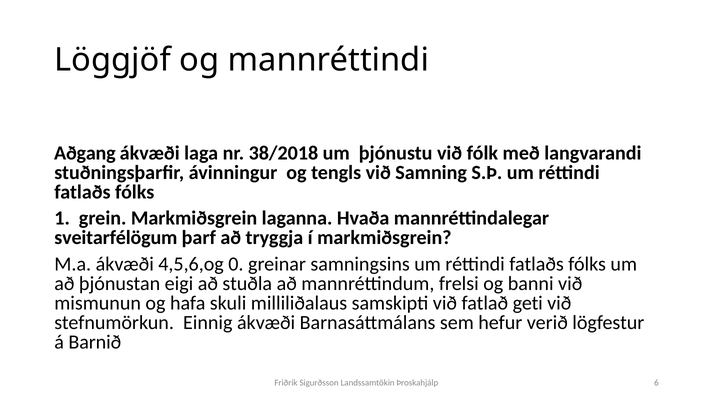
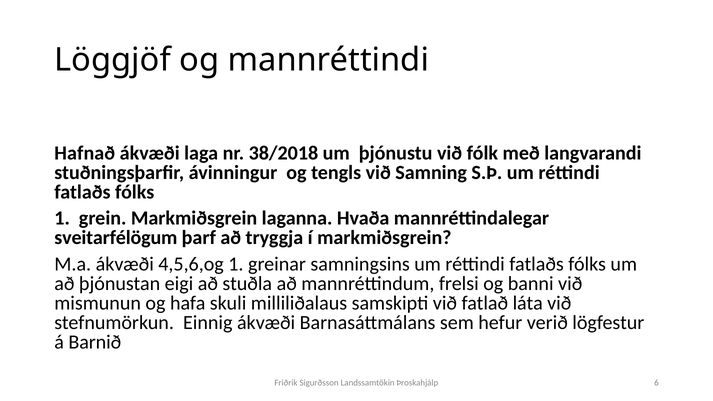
Aðgang: Aðgang -> Hafnað
4,5,6,og 0: 0 -> 1
geti: geti -> láta
